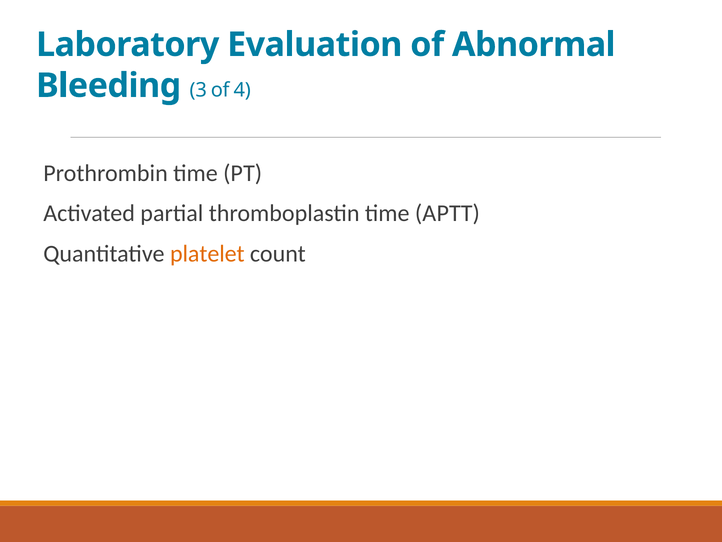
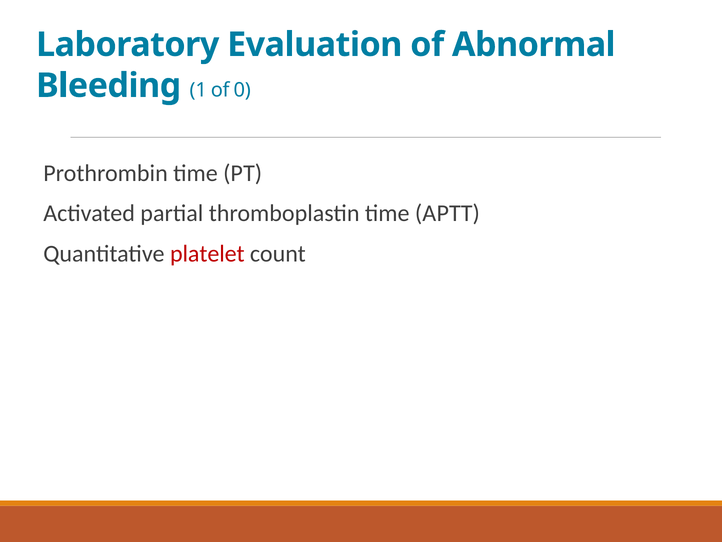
3: 3 -> 1
4: 4 -> 0
platelet colour: orange -> red
